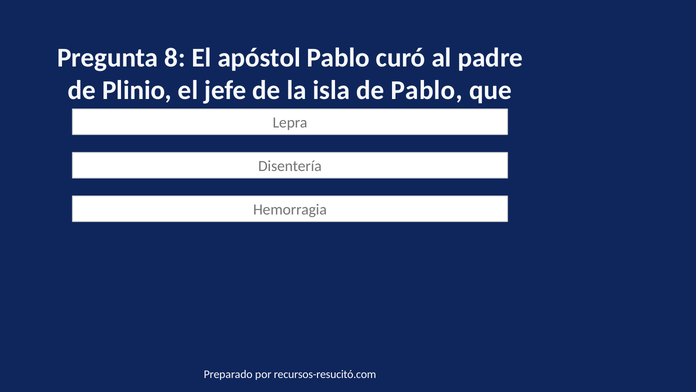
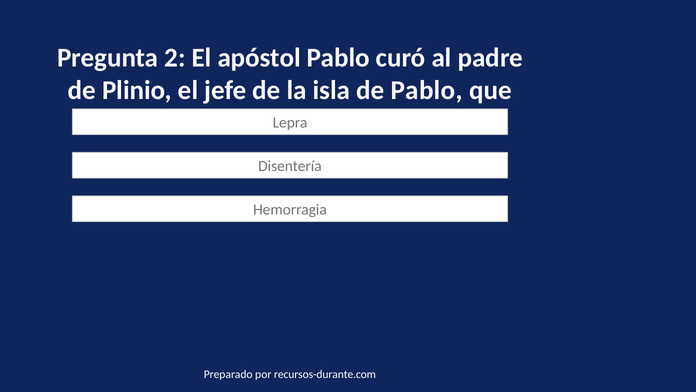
8: 8 -> 2
recursos-resucitó.com: recursos-resucitó.com -> recursos-durante.com
